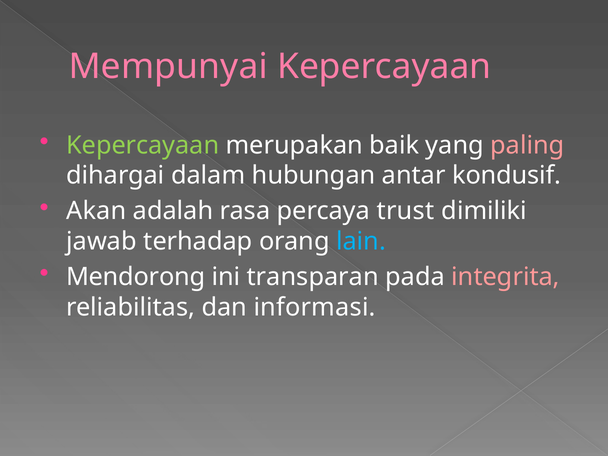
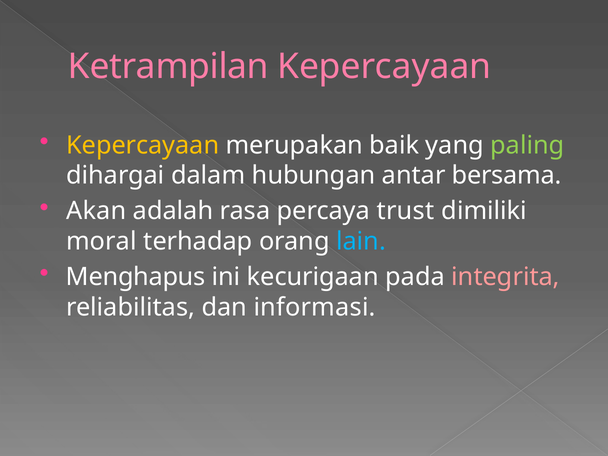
Mempunyai: Mempunyai -> Ketrampilan
Kepercayaan at (143, 145) colour: light green -> yellow
paling colour: pink -> light green
kondusif: kondusif -> bersama
jawab: jawab -> moral
Mendorong: Mendorong -> Menghapus
transparan: transparan -> kecurigaan
